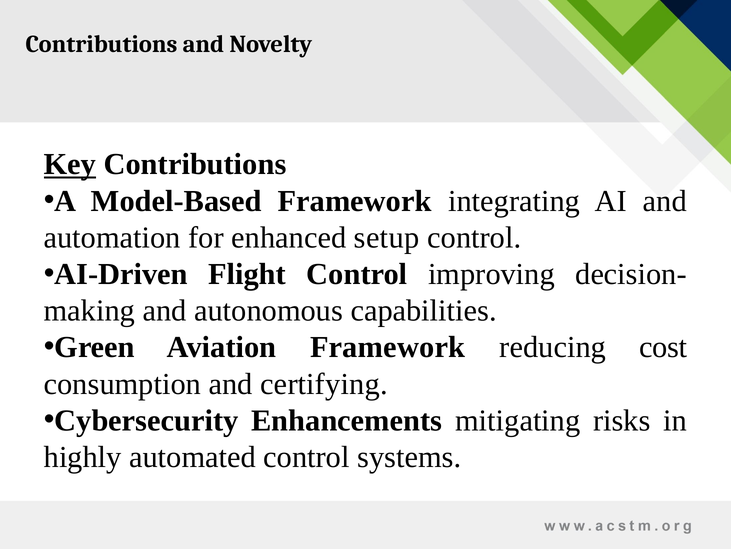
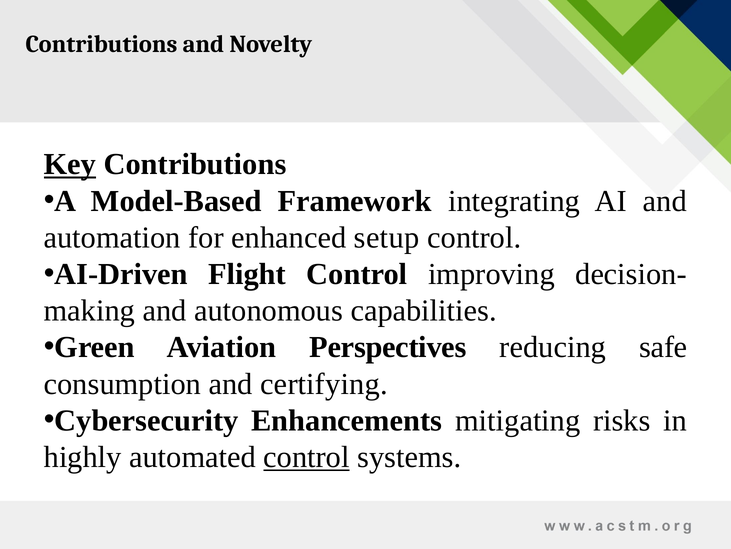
Aviation Framework: Framework -> Perspectives
cost: cost -> safe
control at (307, 457) underline: none -> present
